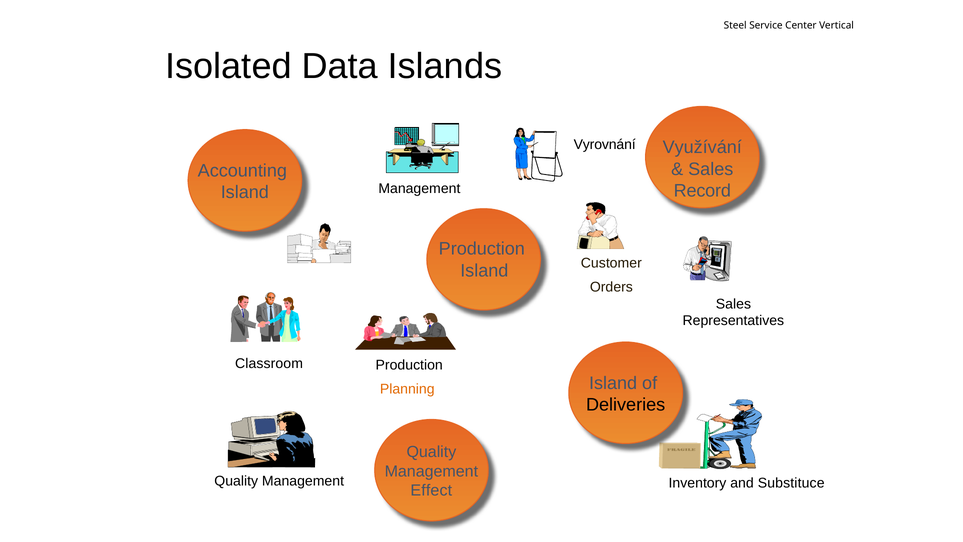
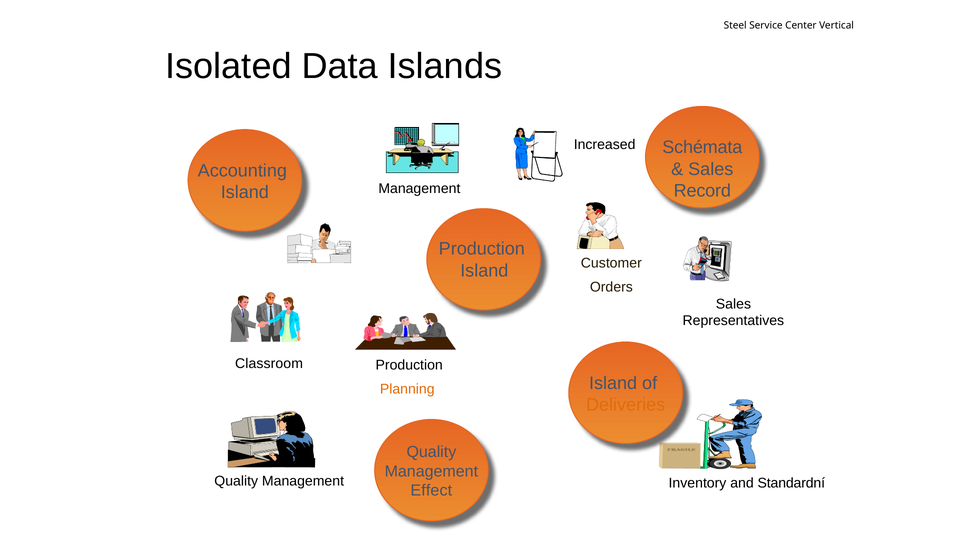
Vyrovnání: Vyrovnání -> Increased
Využívání: Využívání -> Schémata
Deliveries colour: black -> orange
Substituce: Substituce -> Standardní
